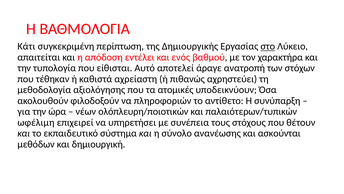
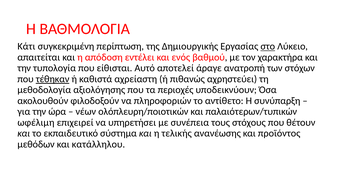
τέθηκαν underline: none -> present
ατομικές: ατομικές -> περιοχές
σύνολο: σύνολο -> τελικής
ασκούνται: ασκούνται -> προϊόντος
δημιουργική: δημιουργική -> κατάλληλου
